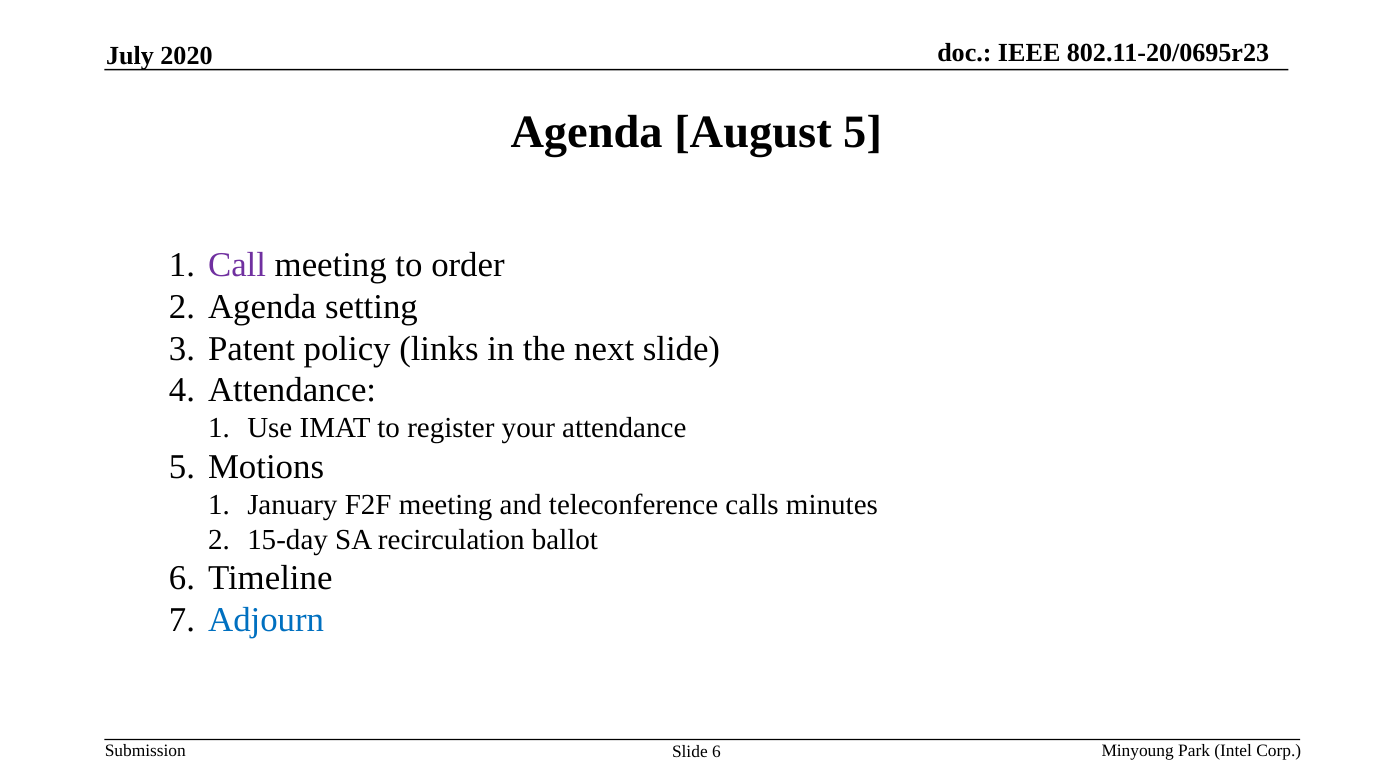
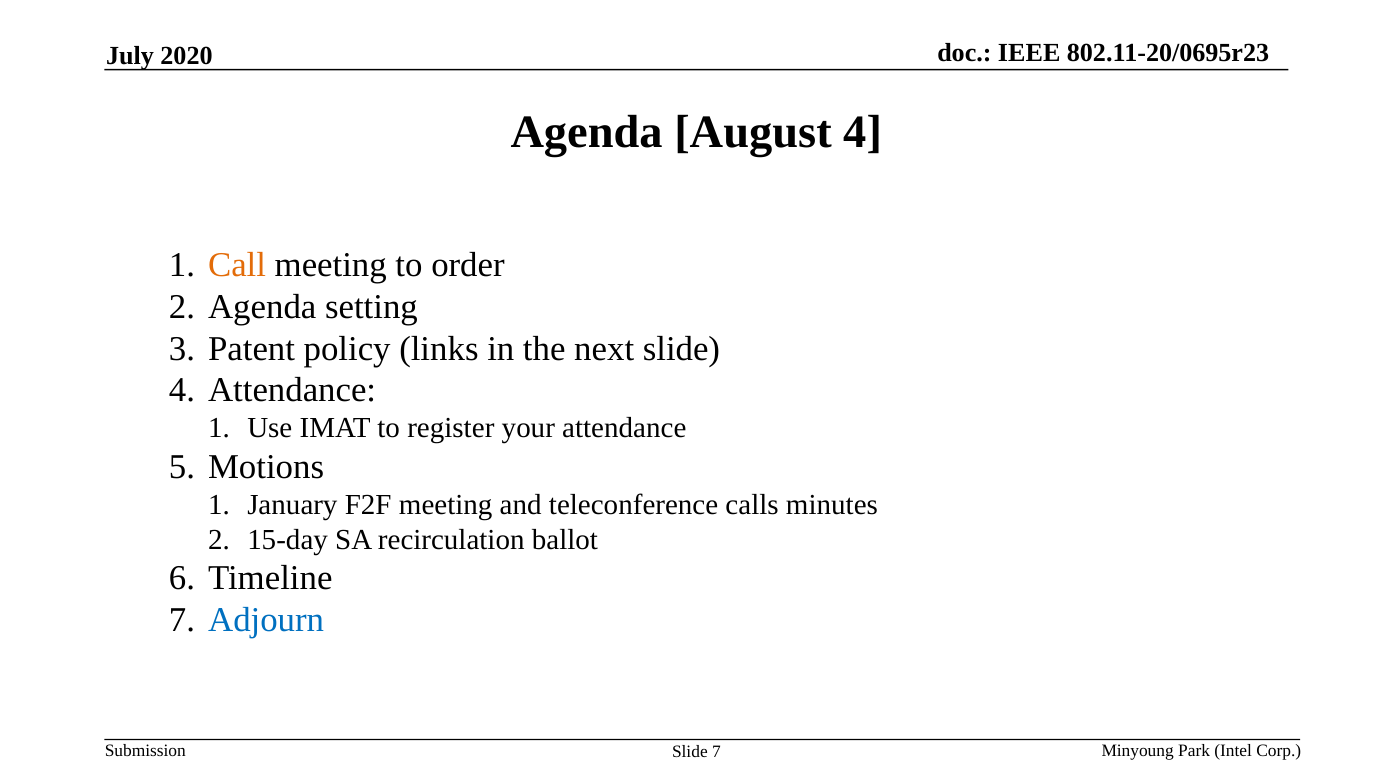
August 5: 5 -> 4
Call colour: purple -> orange
Slide 6: 6 -> 7
